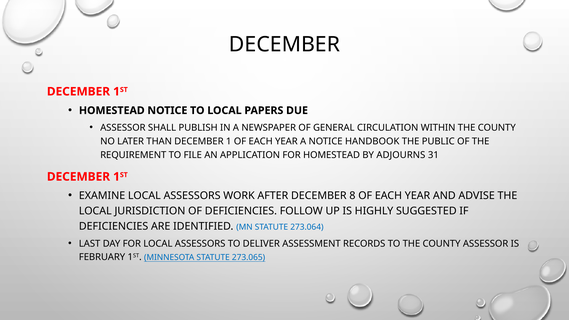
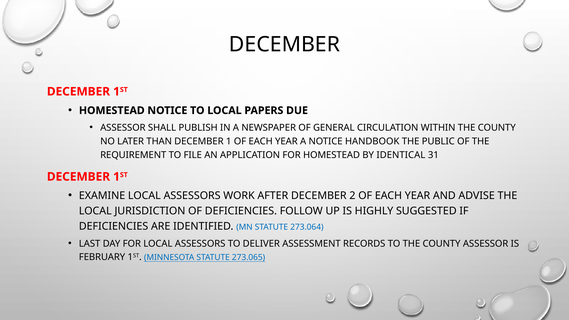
ADJOURNS: ADJOURNS -> IDENTICAL
8: 8 -> 2
